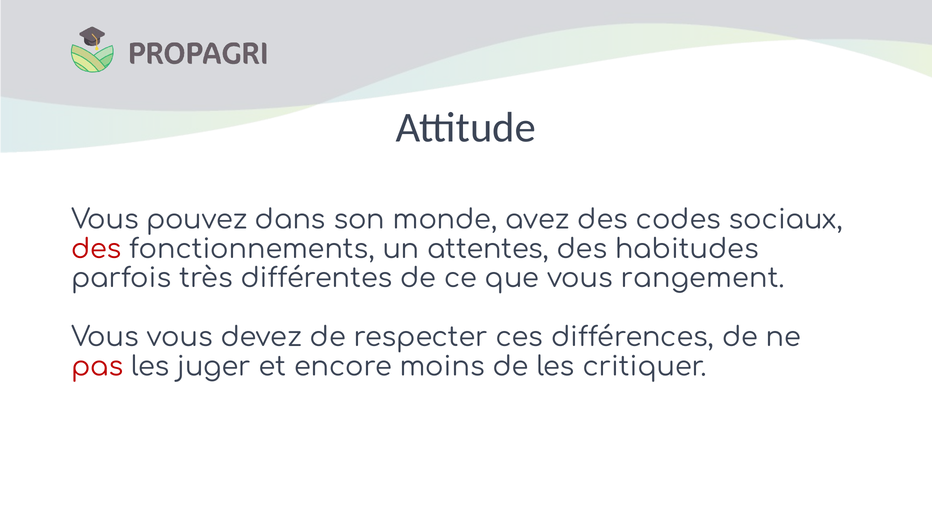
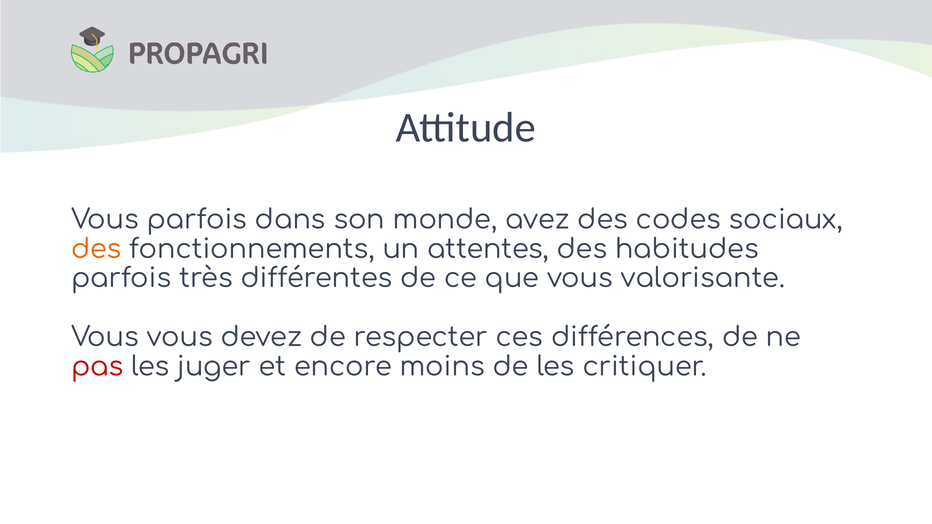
Vous pouvez: pouvez -> parfois
des at (96, 249) colour: red -> orange
rangement: rangement -> valorisante
